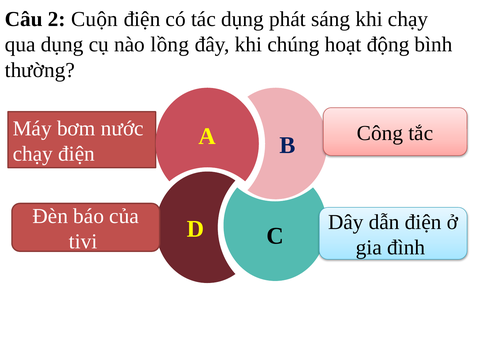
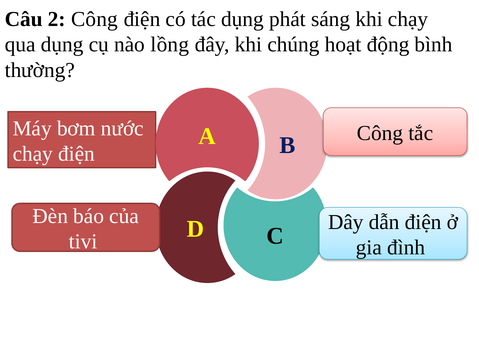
2 Cuộn: Cuộn -> Công
